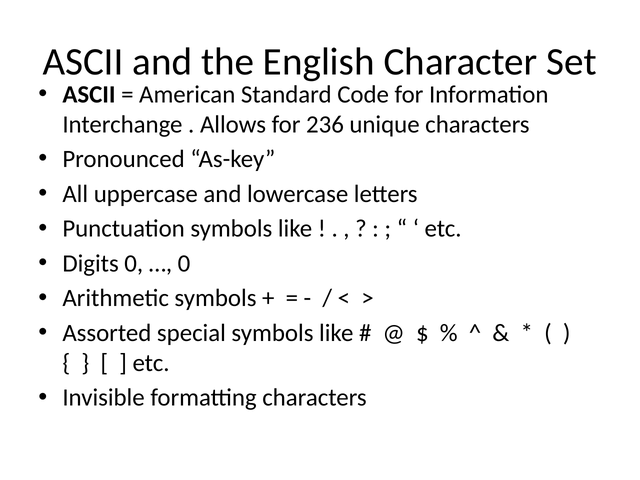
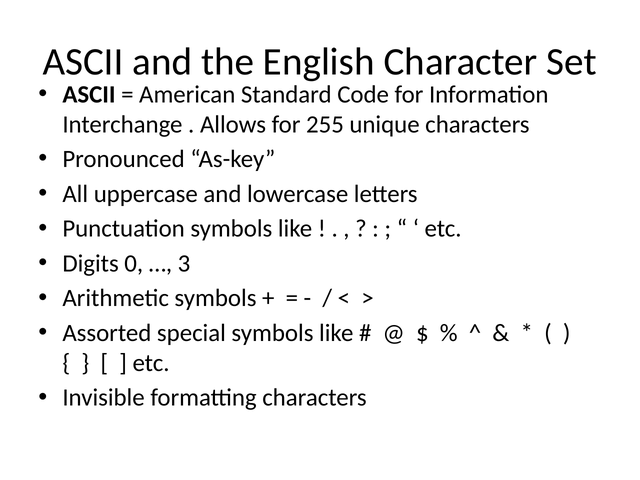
236: 236 -> 255
0 at (184, 263): 0 -> 3
